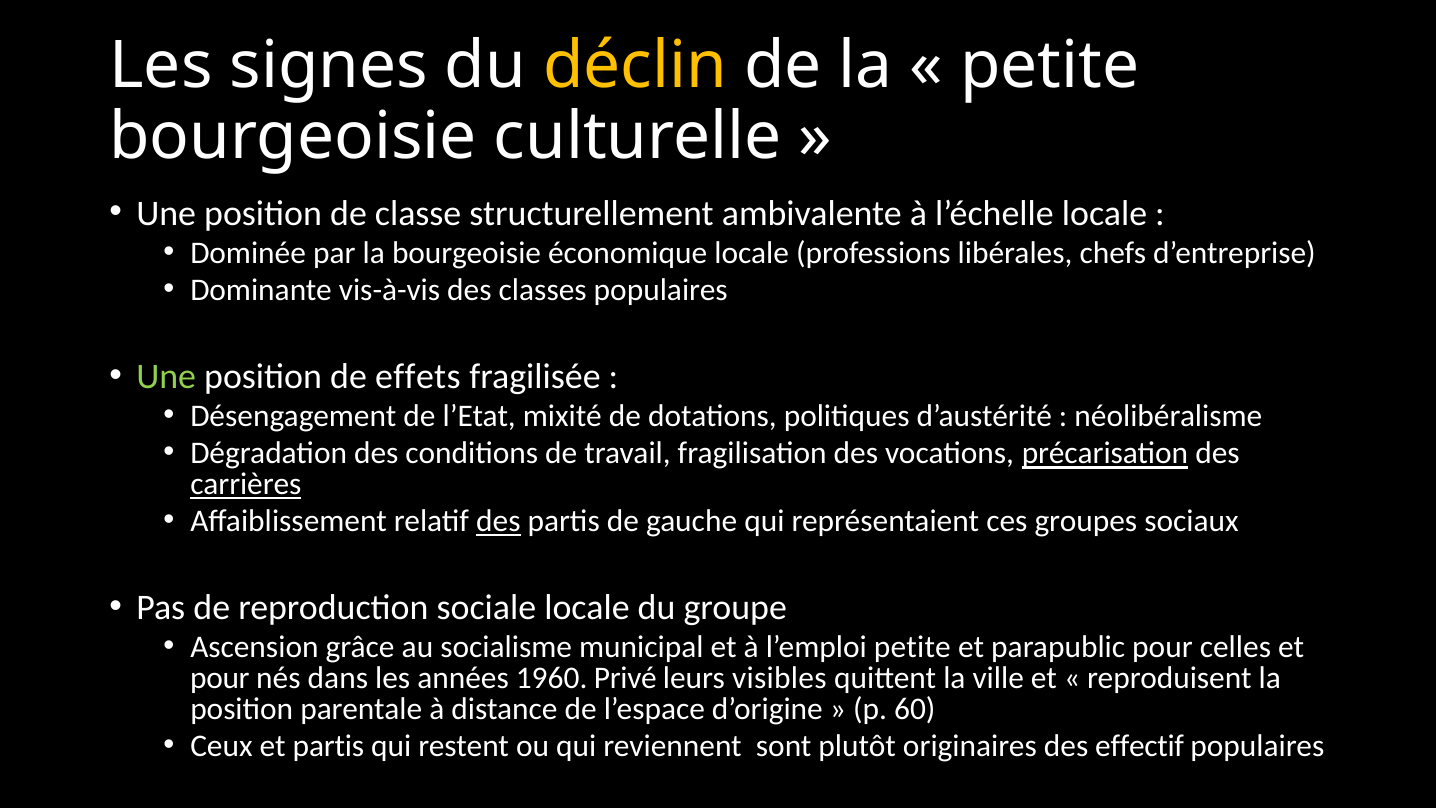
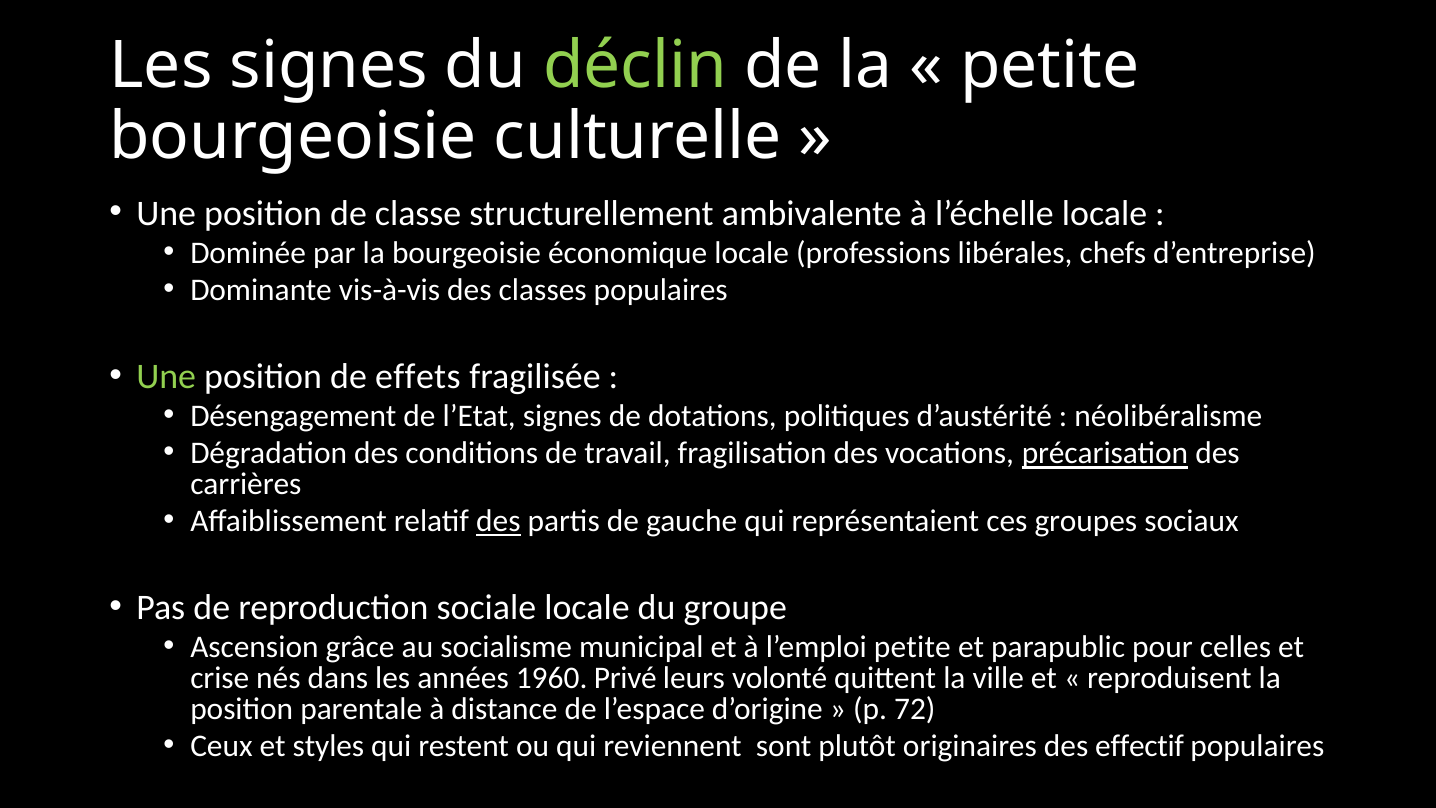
déclin colour: yellow -> light green
l’Etat mixité: mixité -> signes
carrières underline: present -> none
pour at (220, 678): pour -> crise
visibles: visibles -> volonté
60: 60 -> 72
et partis: partis -> styles
